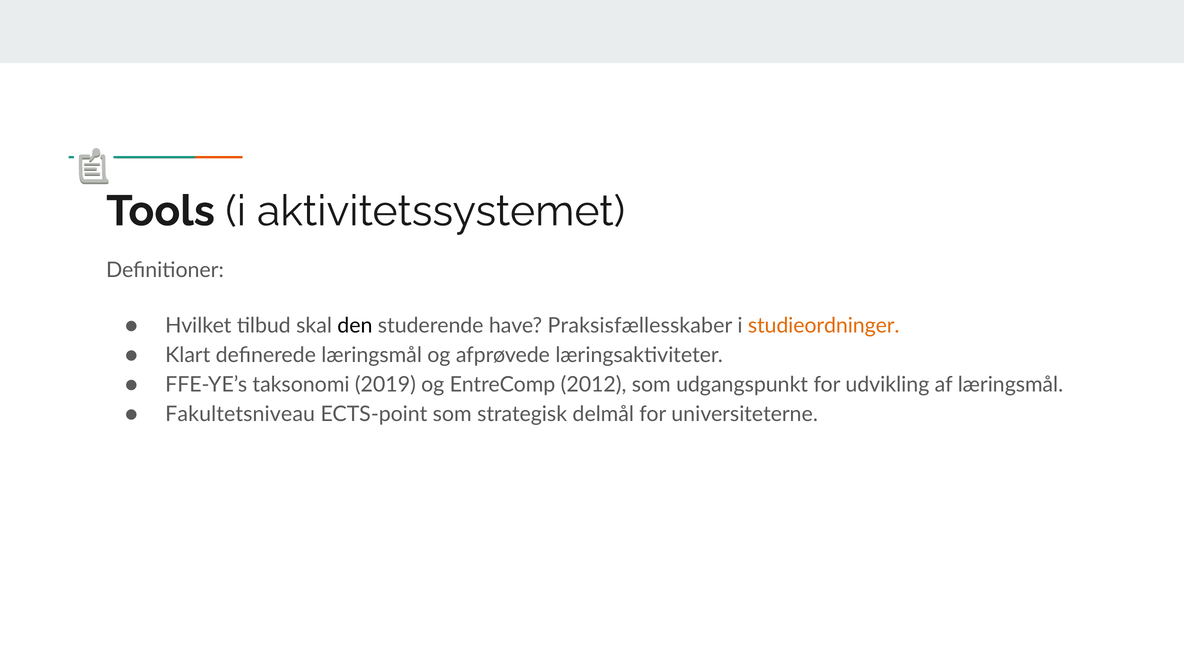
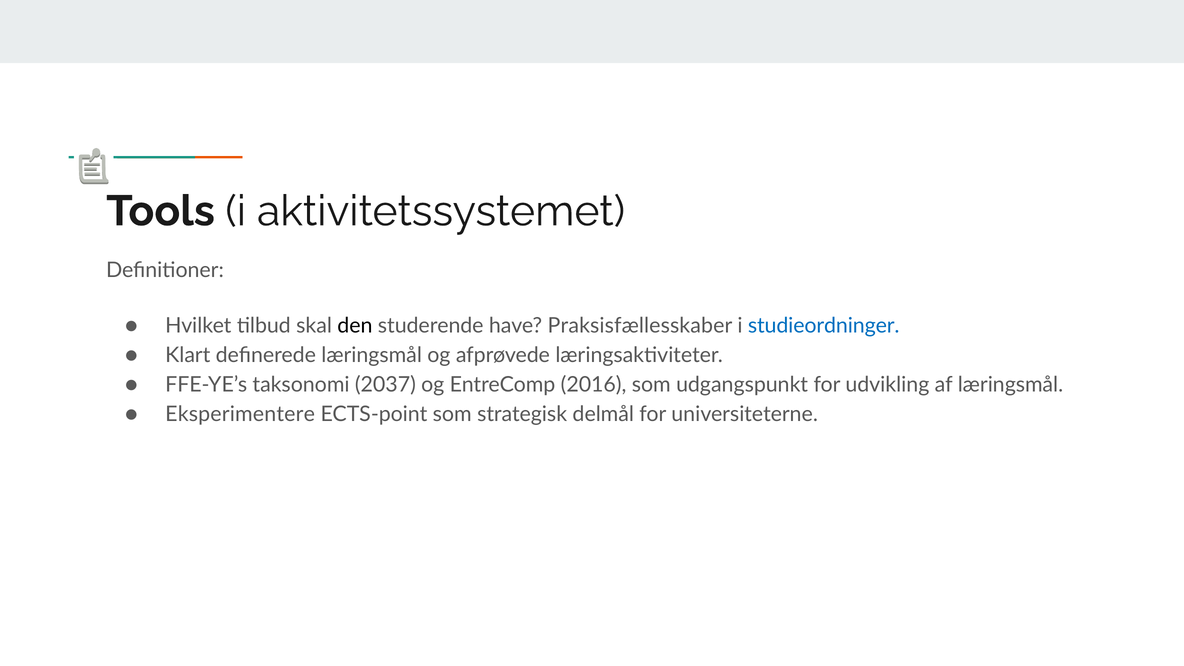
studieordninger colour: orange -> blue
2019: 2019 -> 2037
2012: 2012 -> 2016
Fakultetsniveau: Fakultetsniveau -> Eksperimentere
